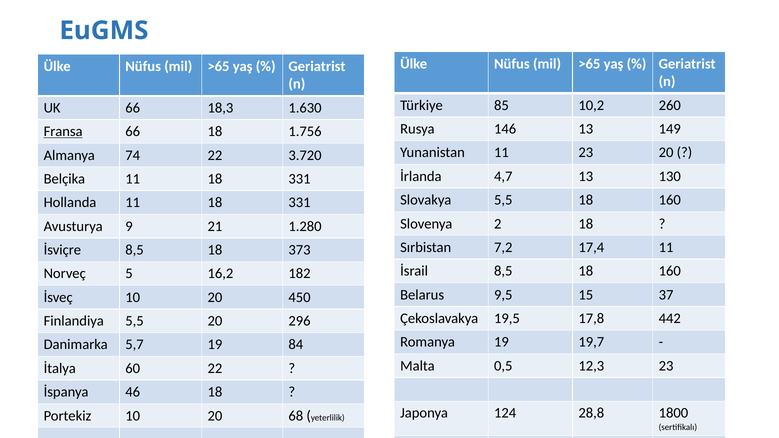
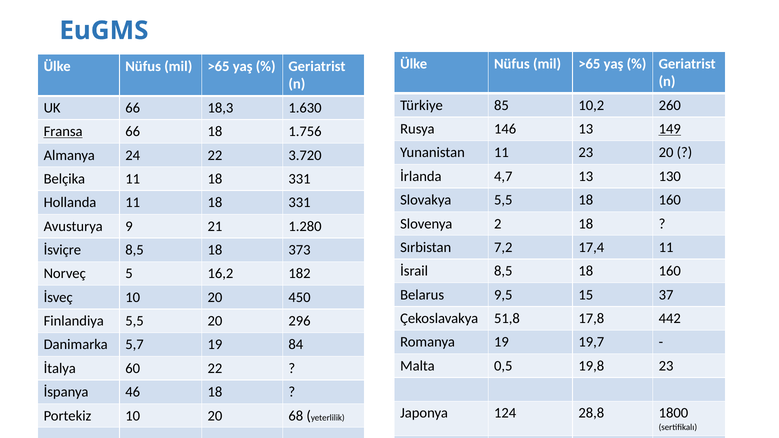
149 underline: none -> present
74: 74 -> 24
19,5: 19,5 -> 51,8
12,3: 12,3 -> 19,8
